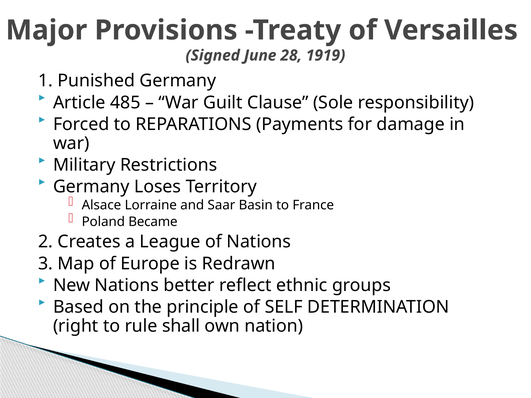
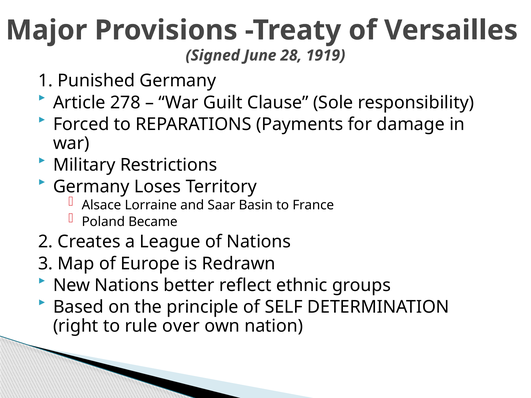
485: 485 -> 278
shall: shall -> over
